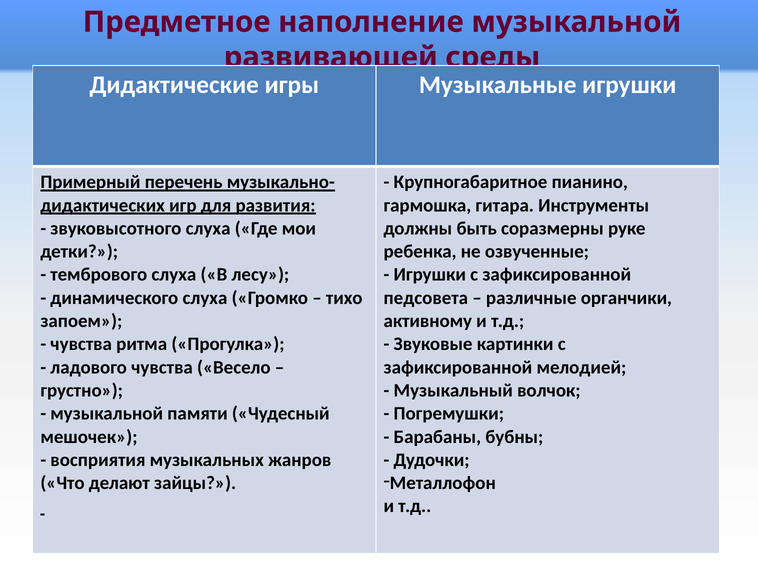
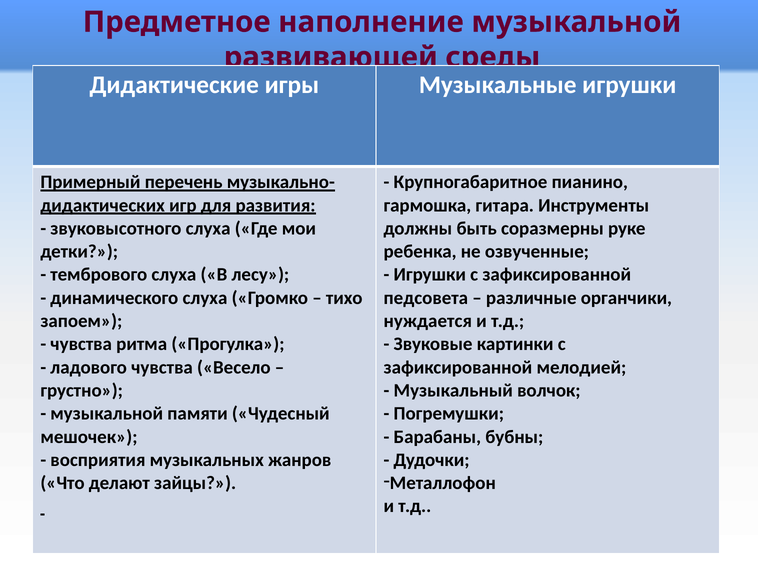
активному: активному -> нуждается
